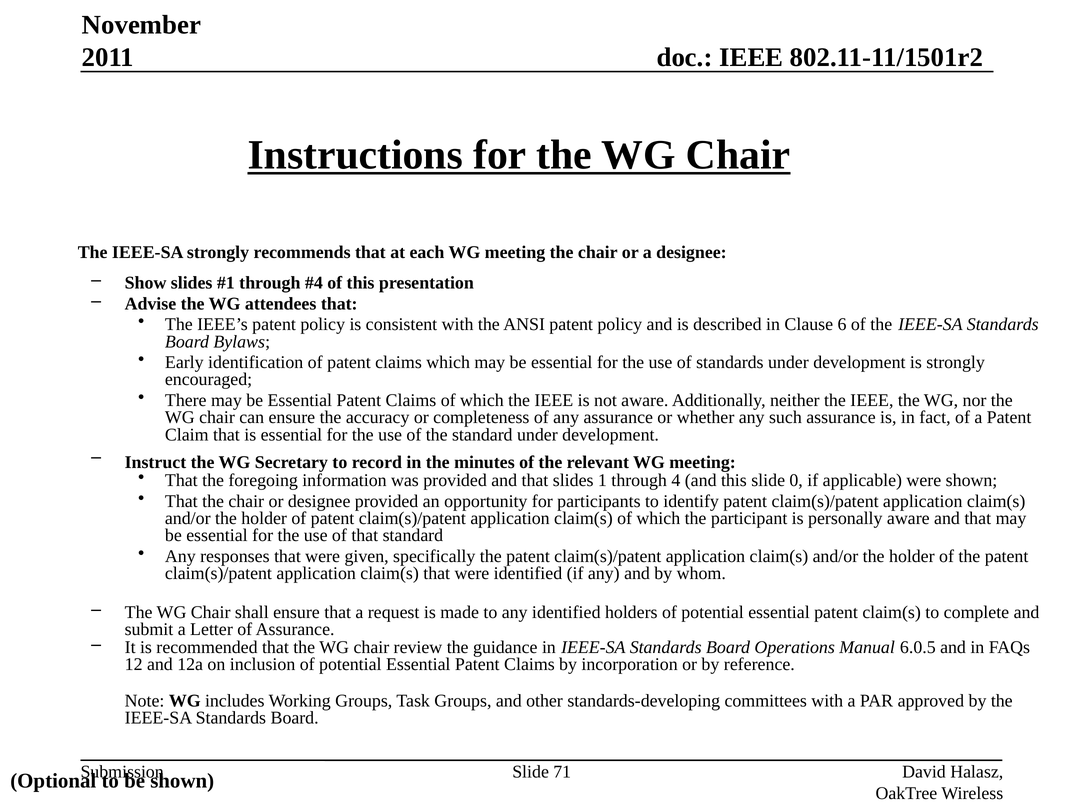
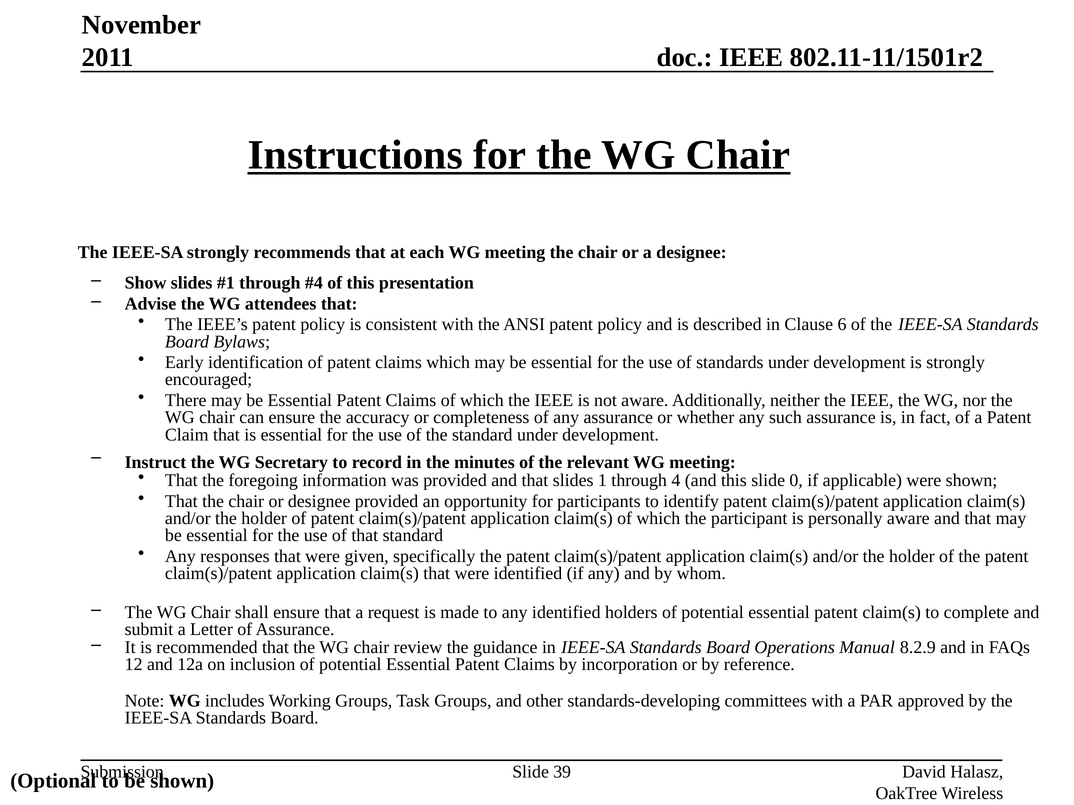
6.0.5: 6.0.5 -> 8.2.9
71: 71 -> 39
